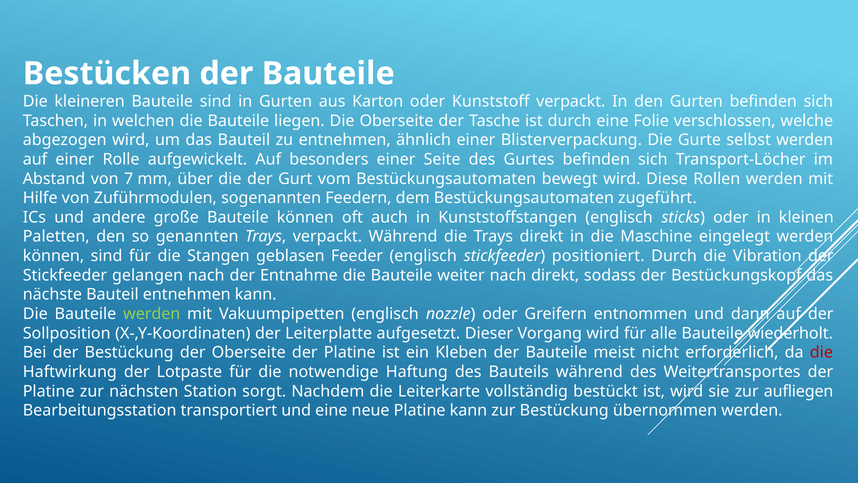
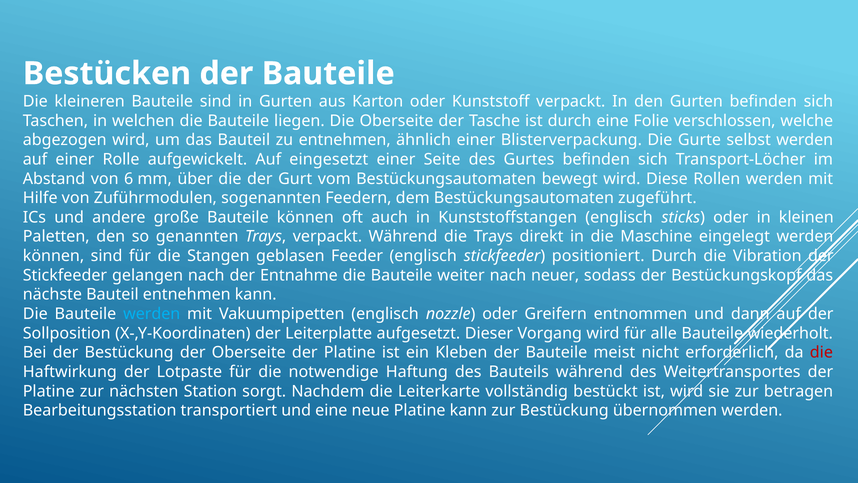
besonders: besonders -> eingesetzt
7: 7 -> 6
nach direkt: direkt -> neuer
werden at (152, 314) colour: light green -> light blue
aufliegen: aufliegen -> betragen
